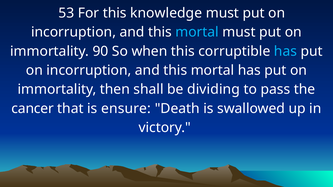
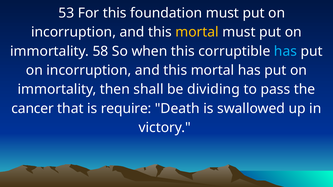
knowledge: knowledge -> foundation
mortal at (197, 32) colour: light blue -> yellow
90: 90 -> 58
ensure: ensure -> require
